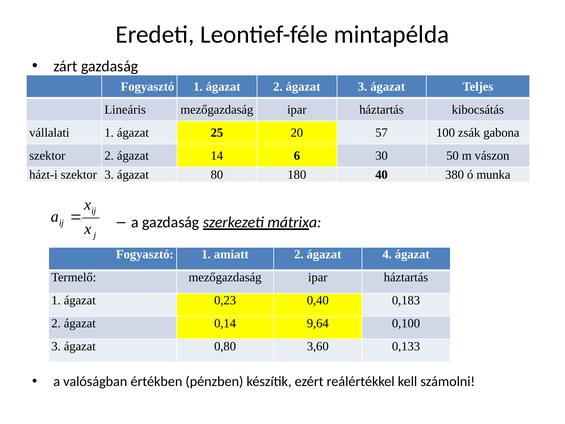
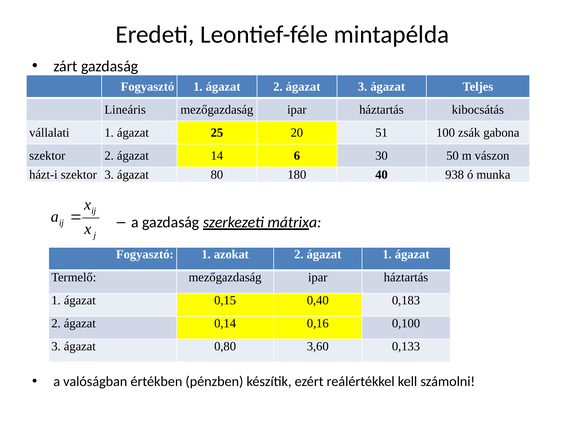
57: 57 -> 51
380: 380 -> 938
amiatt: amiatt -> azokat
ágazat 4: 4 -> 1
0,23: 0,23 -> 0,15
9,64: 9,64 -> 0,16
